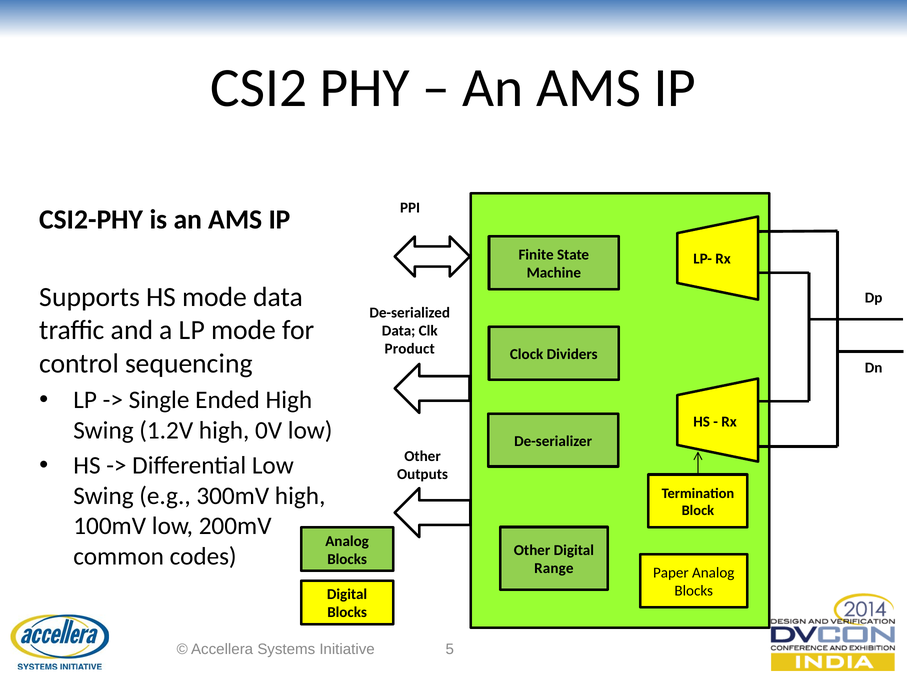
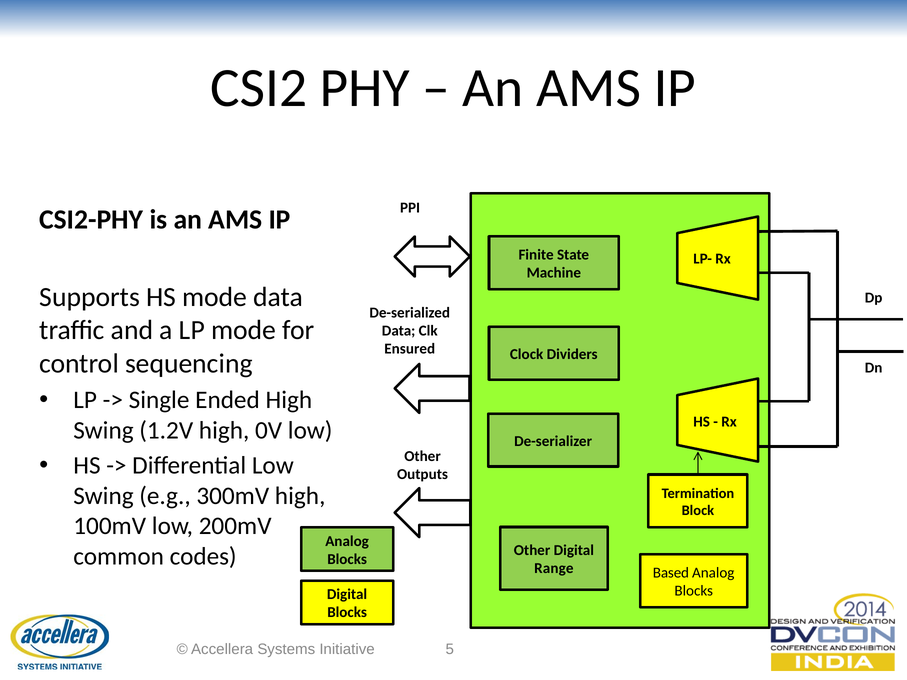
Product: Product -> Ensured
Paper: Paper -> Based
